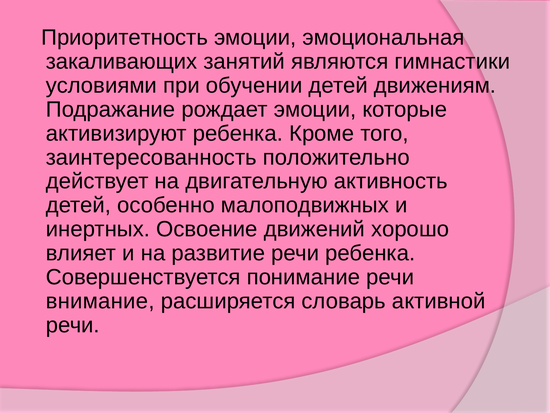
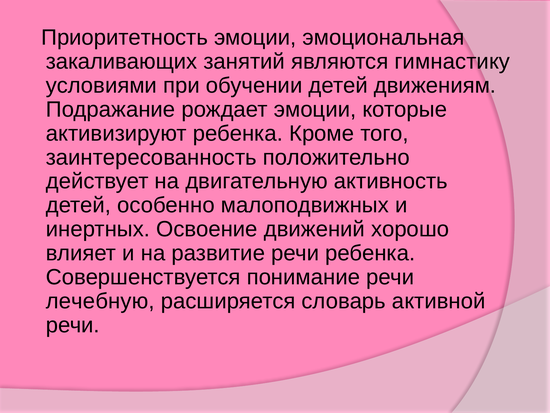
гимнастики: гимнастики -> гимнастику
внимание: внимание -> лечебную
